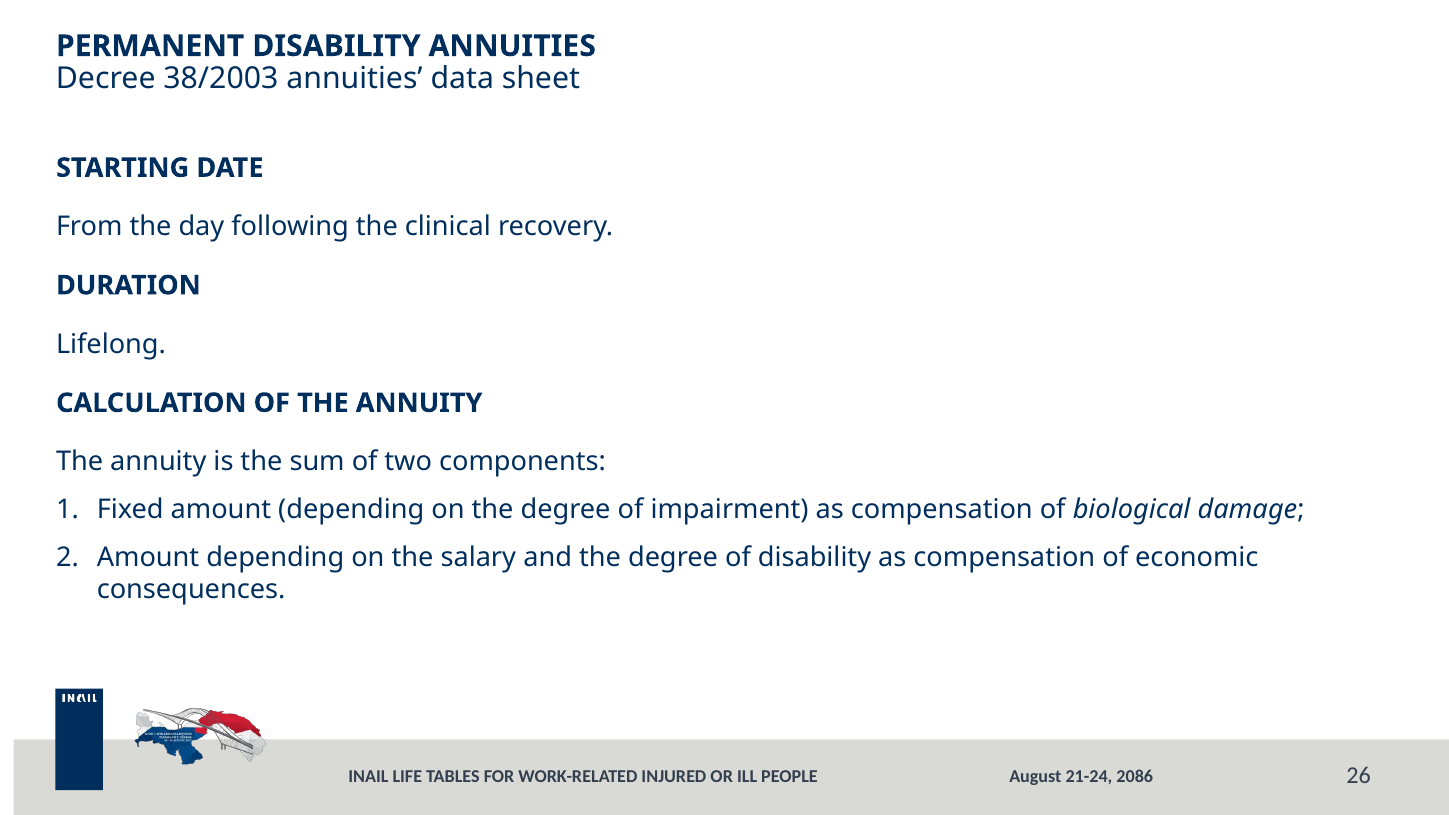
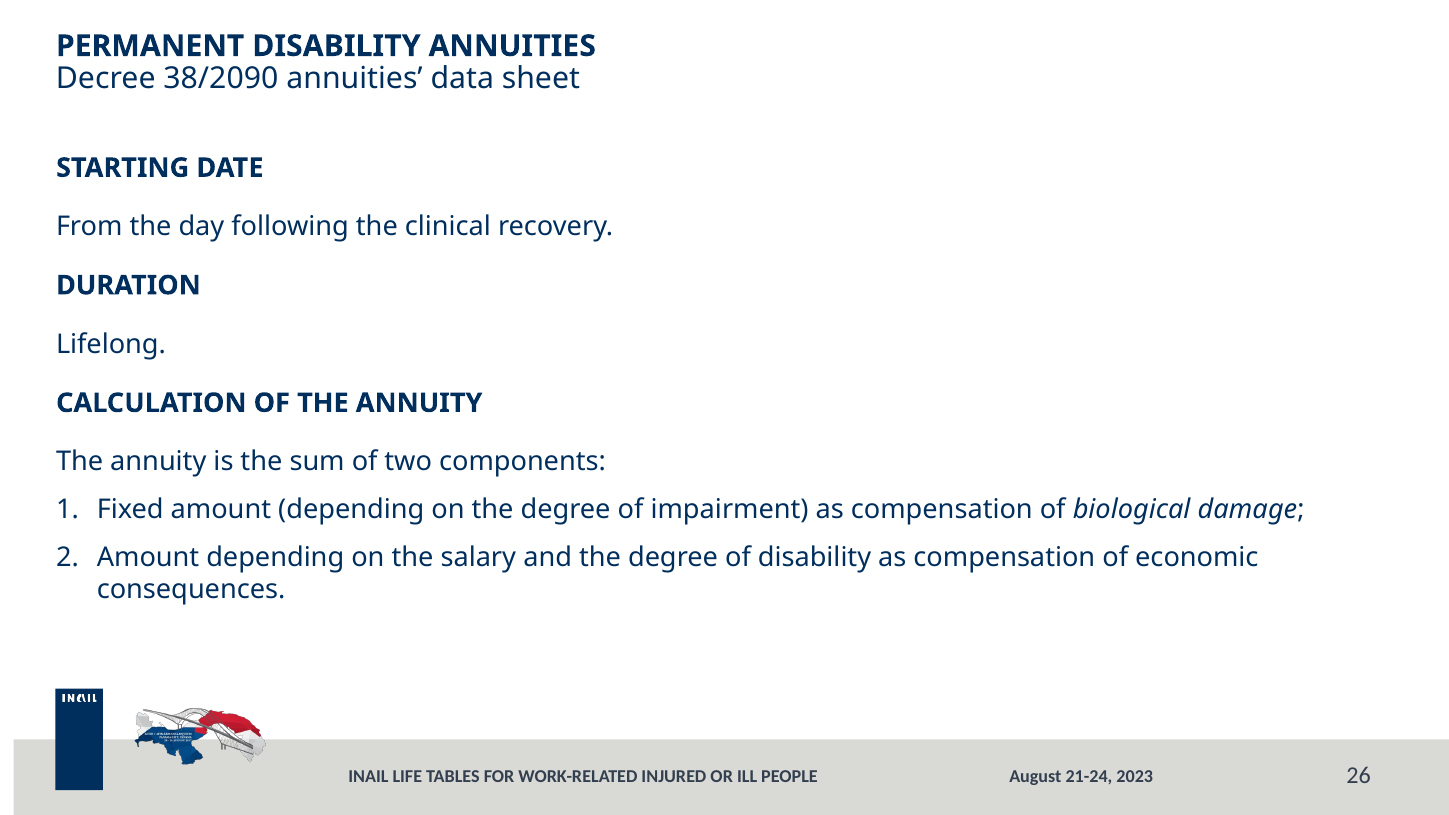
38/2003: 38/2003 -> 38/2090
2086: 2086 -> 2023
